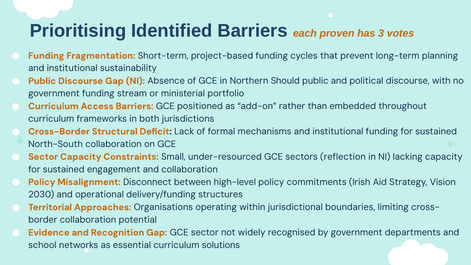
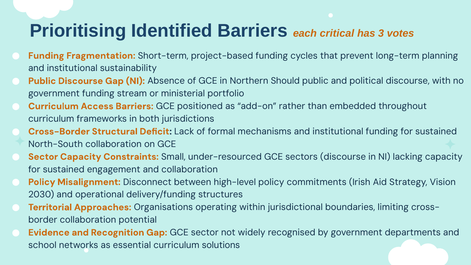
proven: proven -> critical
sectors reflection: reflection -> discourse
